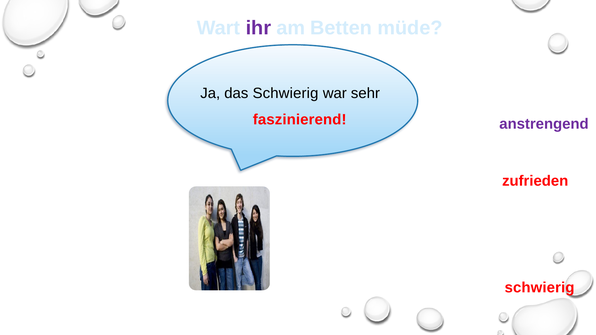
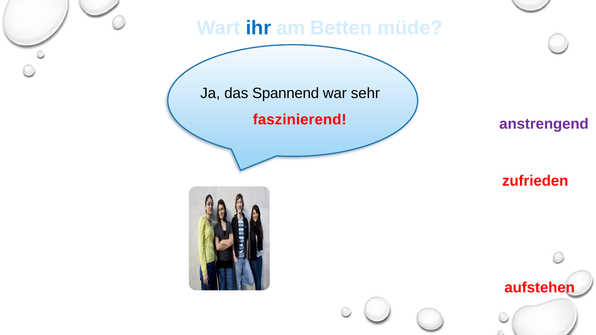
ihr colour: purple -> blue
das Schwierig: Schwierig -> Spannend
schwierig at (540, 288): schwierig -> aufstehen
